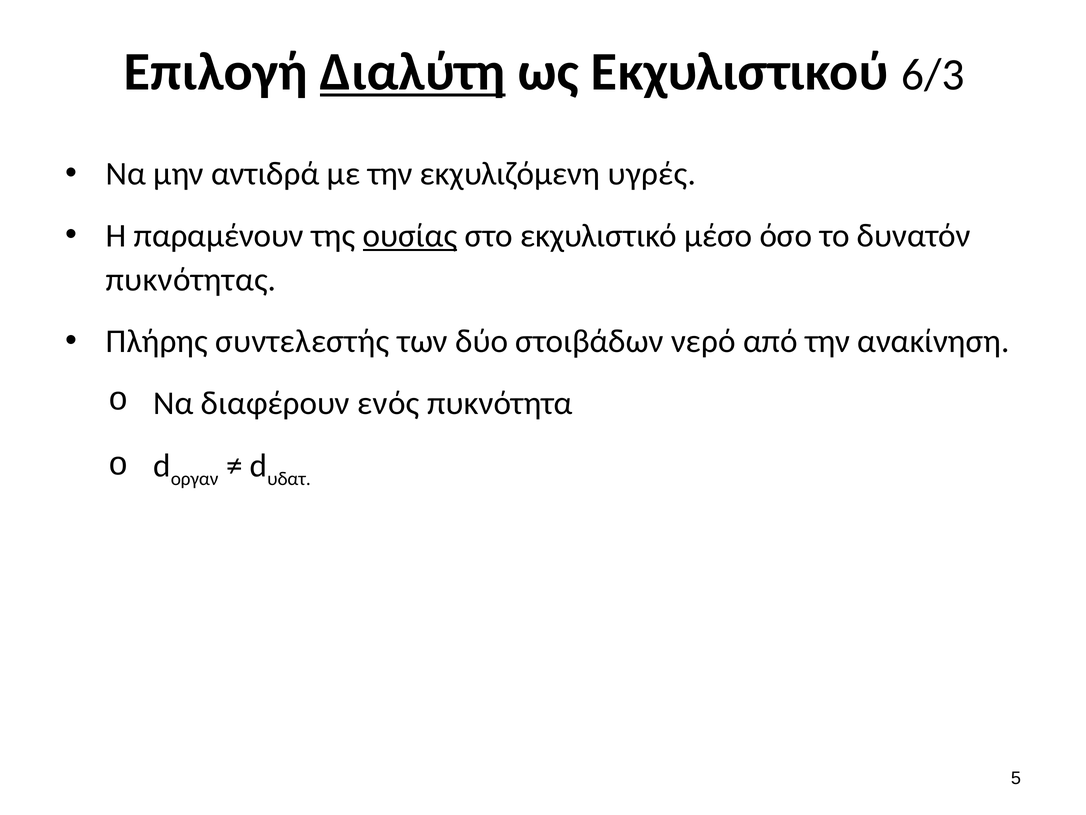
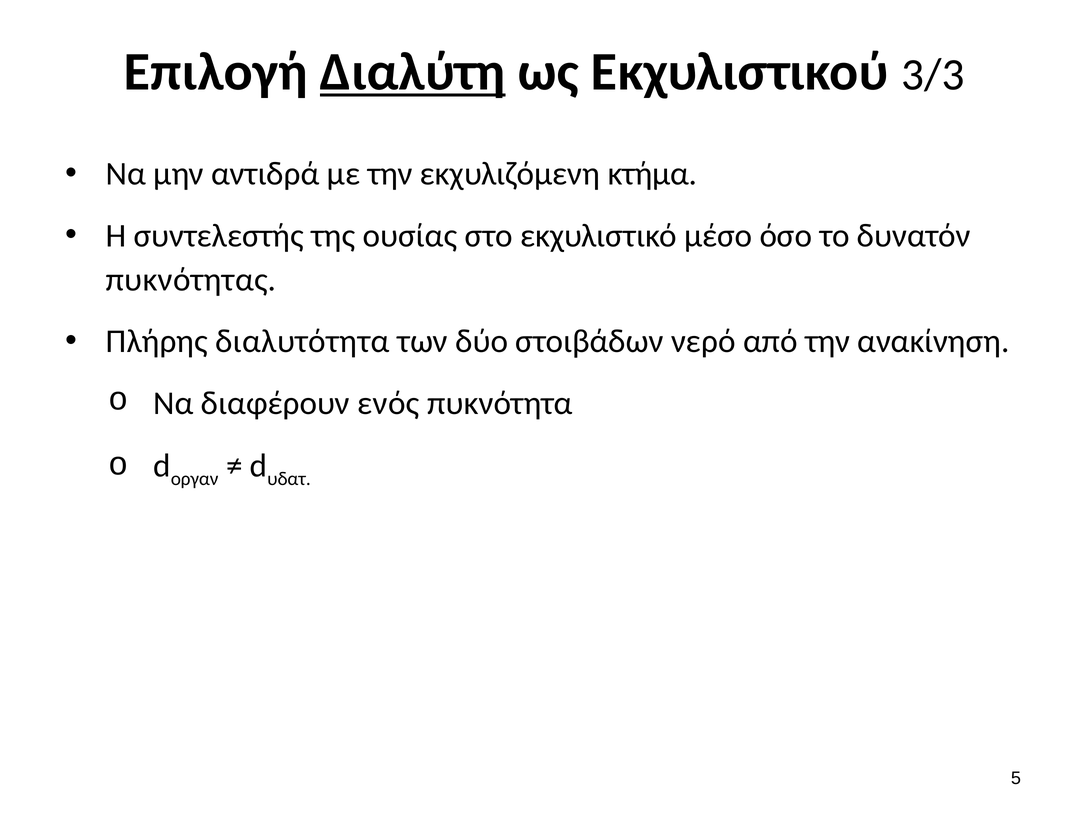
6/3: 6/3 -> 3/3
υγρές: υγρές -> κτήμα
παραμένουν: παραμένουν -> συντελεστής
ουσίας underline: present -> none
συντελεστής: συντελεστής -> διαλυτότητα
